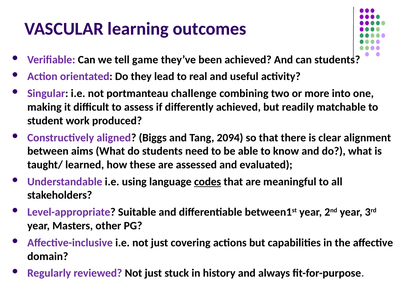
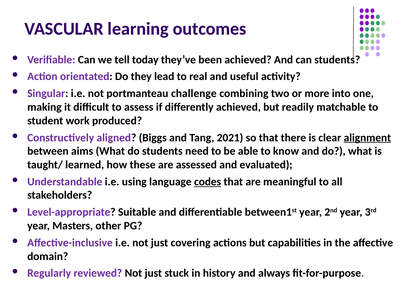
game: game -> today
2094: 2094 -> 2021
alignment underline: none -> present
